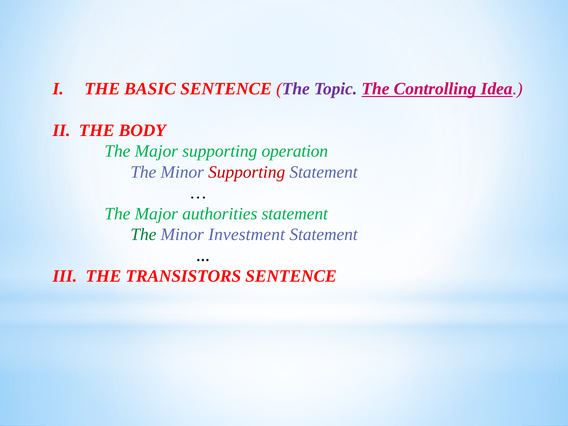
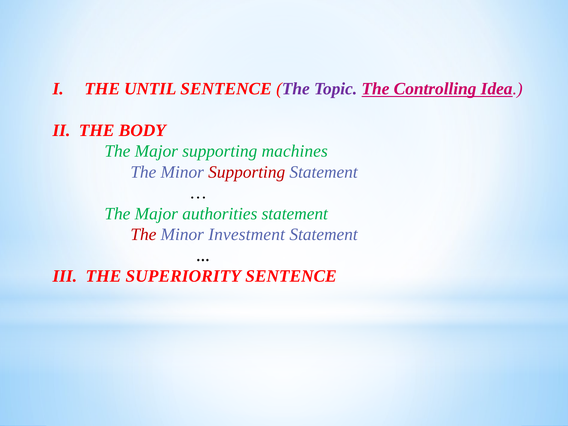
BASIC: BASIC -> UNTIL
operation: operation -> machines
The at (143, 234) colour: green -> red
TRANSISTORS: TRANSISTORS -> SUPERIORITY
